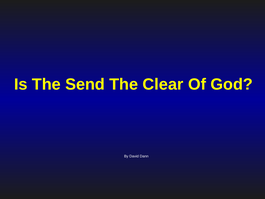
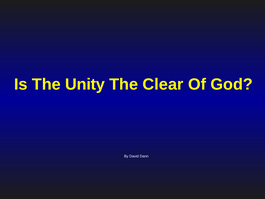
Send: Send -> Unity
